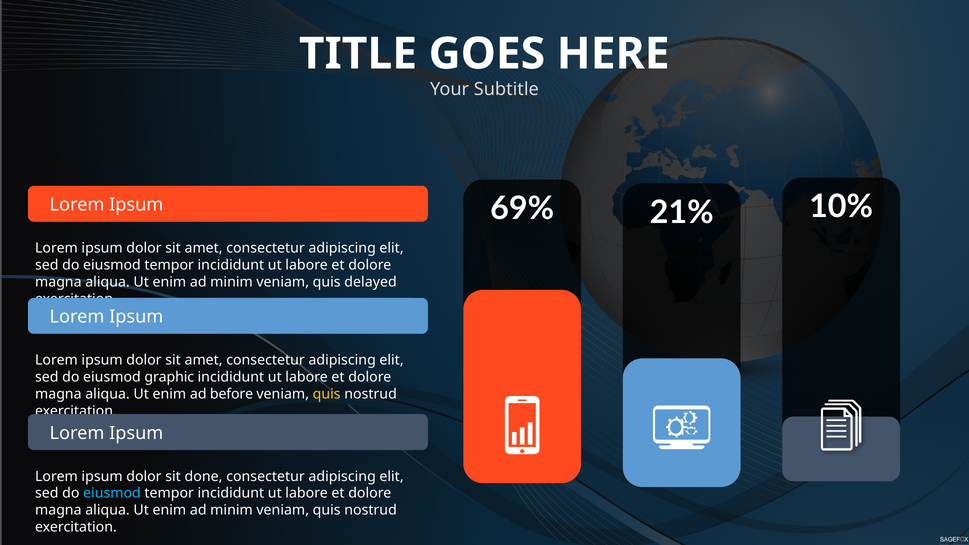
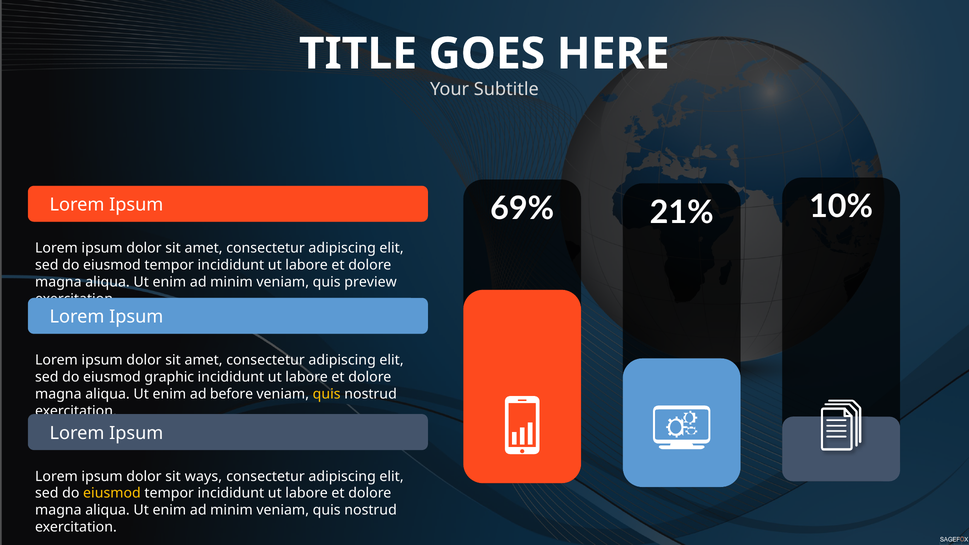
delayed: delayed -> preview
done: done -> ways
eiusmod at (112, 493) colour: light blue -> yellow
